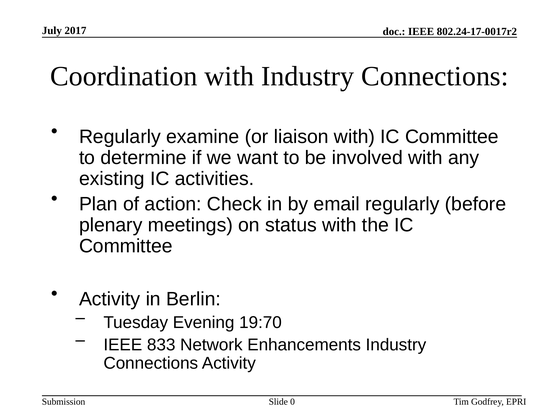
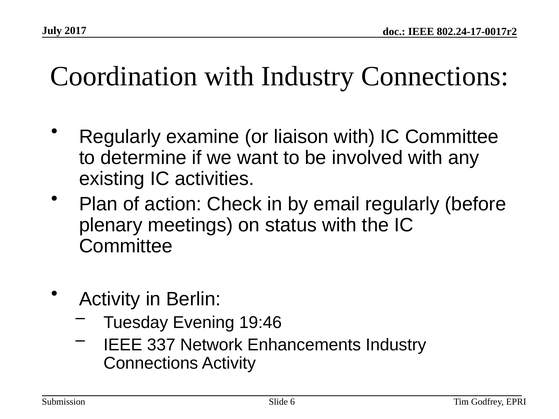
19:70: 19:70 -> 19:46
833: 833 -> 337
0: 0 -> 6
